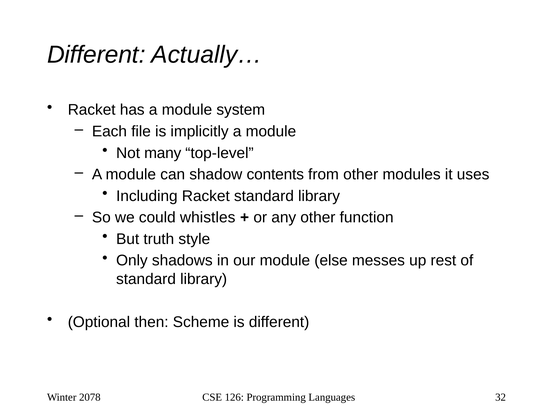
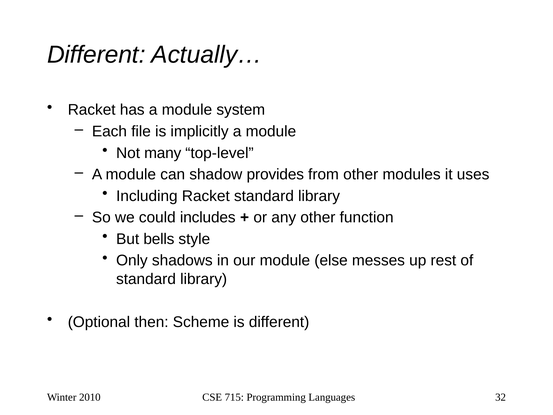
contents: contents -> provides
whistles: whistles -> includes
truth: truth -> bells
2078: 2078 -> 2010
126: 126 -> 715
